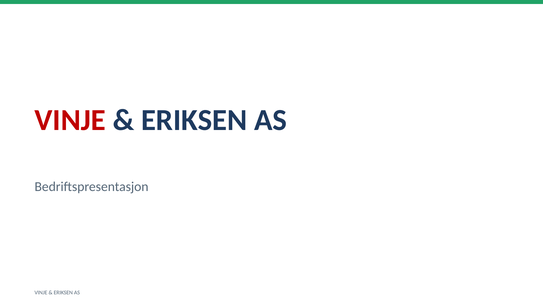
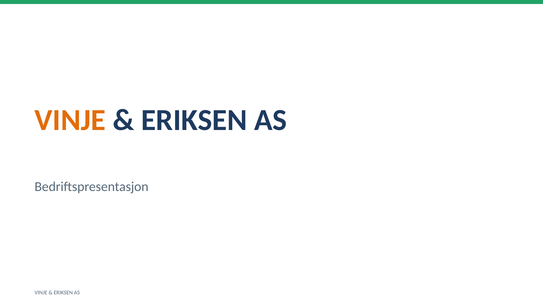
VINJE at (70, 120) colour: red -> orange
